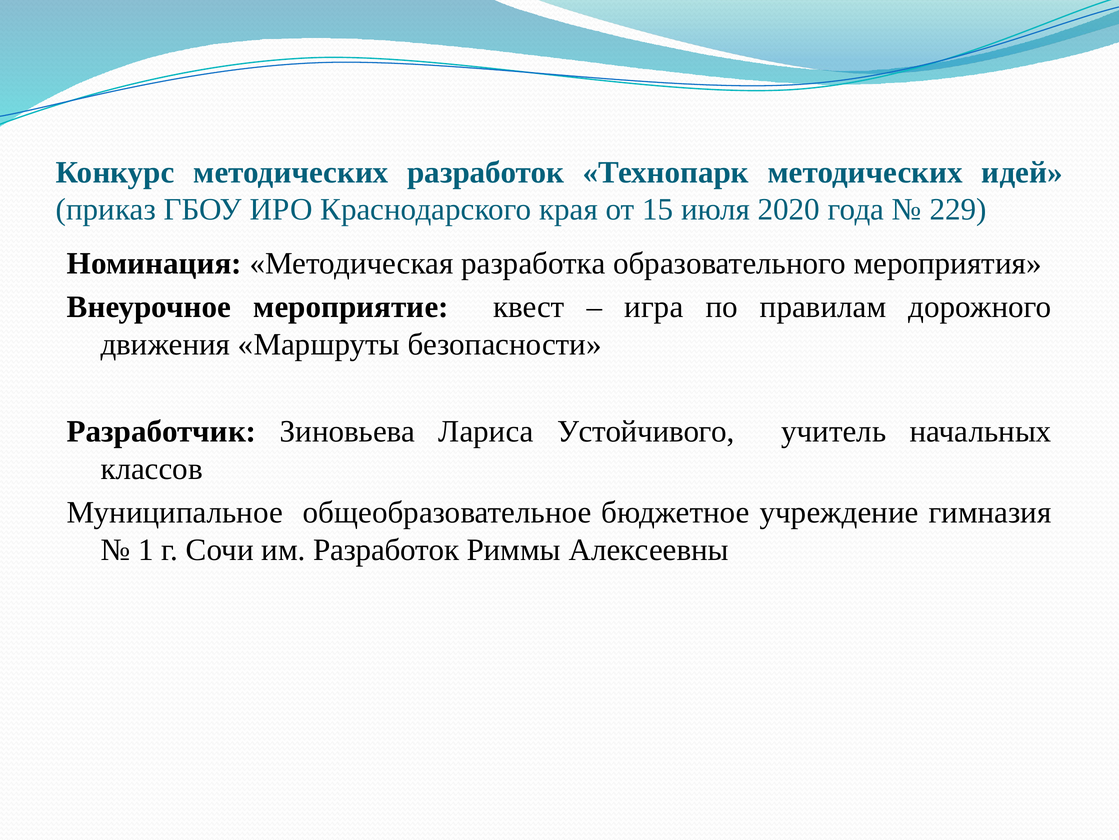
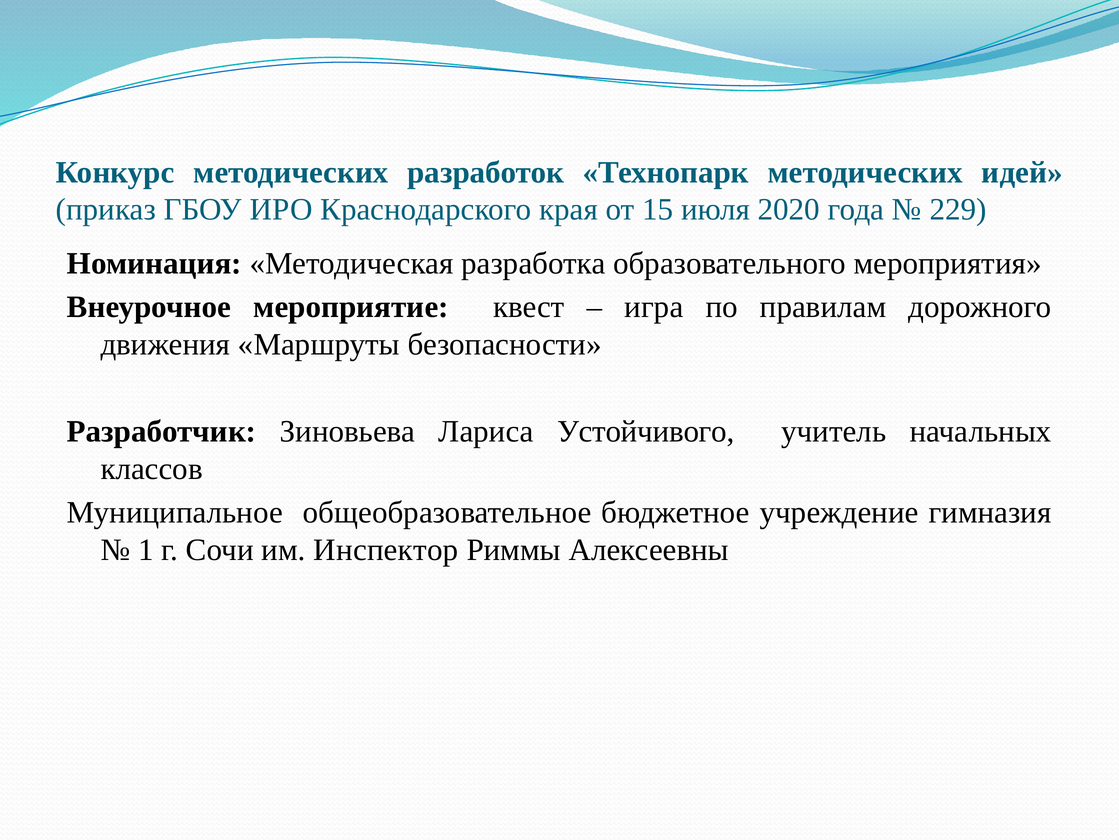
им Разработок: Разработок -> Инспектор
